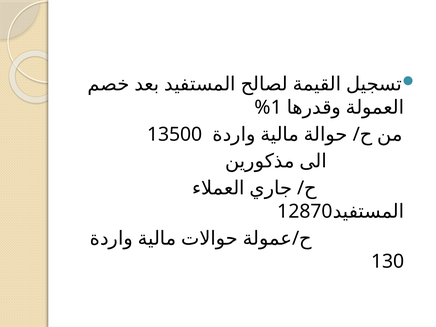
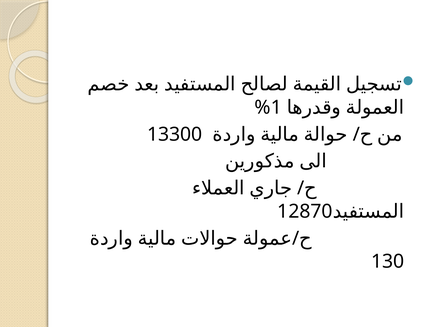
13500: 13500 -> 13300
